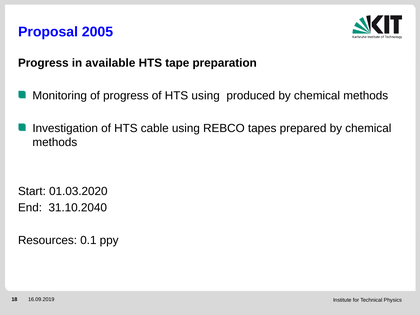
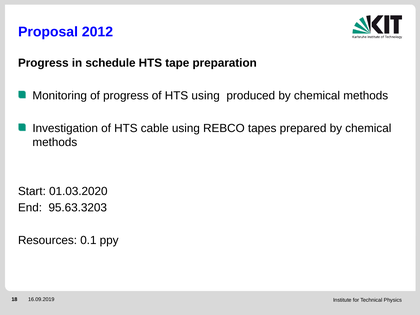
2005: 2005 -> 2012
available: available -> schedule
31.10.2040: 31.10.2040 -> 95.63.3203
